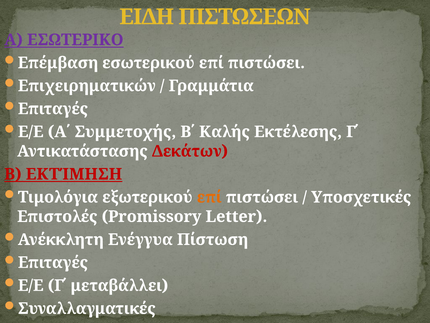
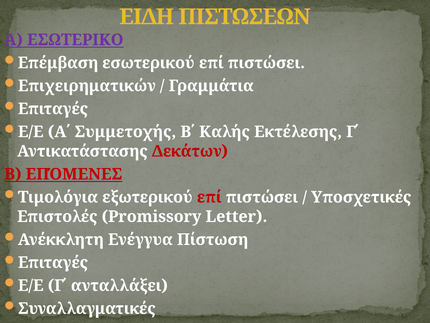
ΕΚΤΊΜΗΣΗ: ΕΚΤΊΜΗΣΗ -> ΕΠΌΜΕΝΕΣ
επί at (209, 197) colour: orange -> red
μεταβάλλει: μεταβάλλει -> ανταλλάξει
